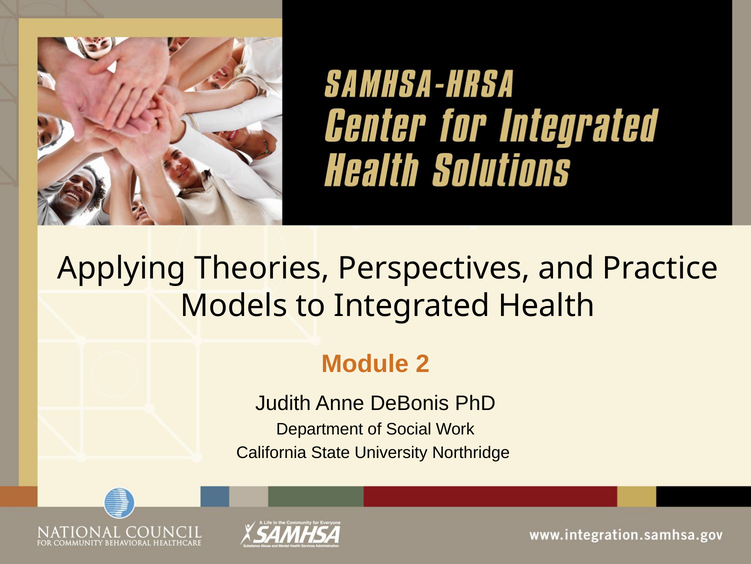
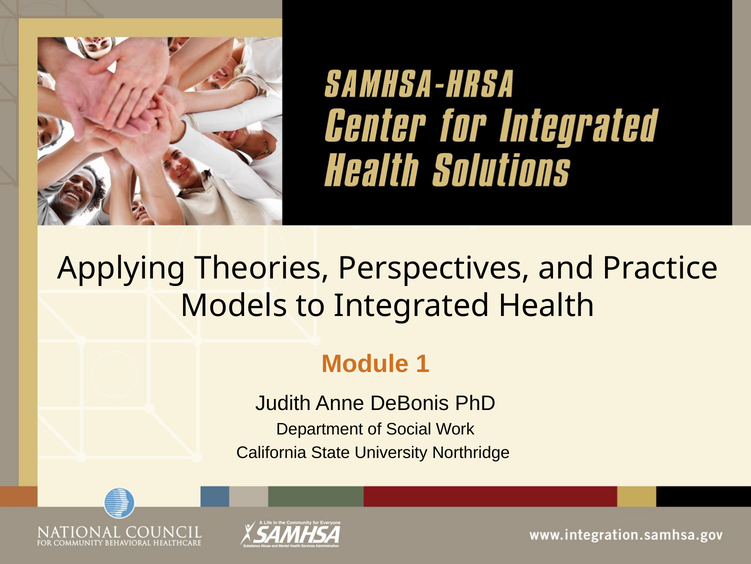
2: 2 -> 1
